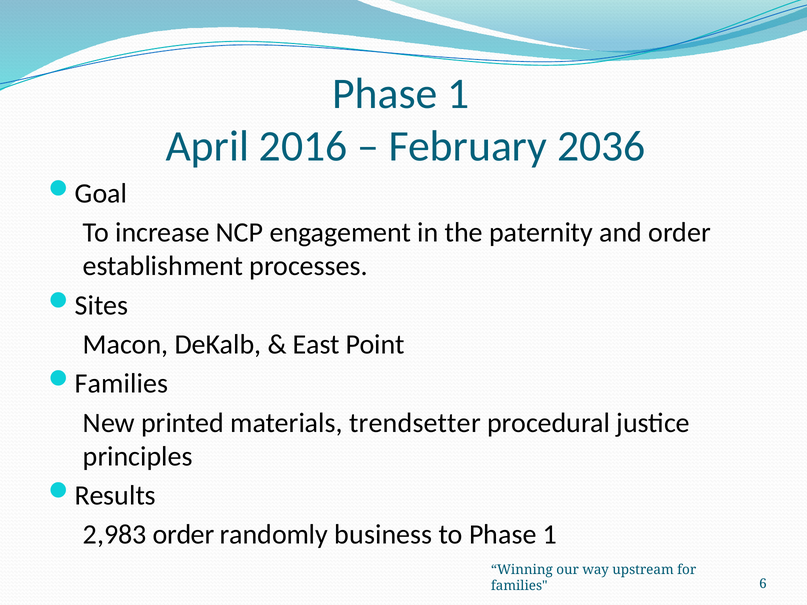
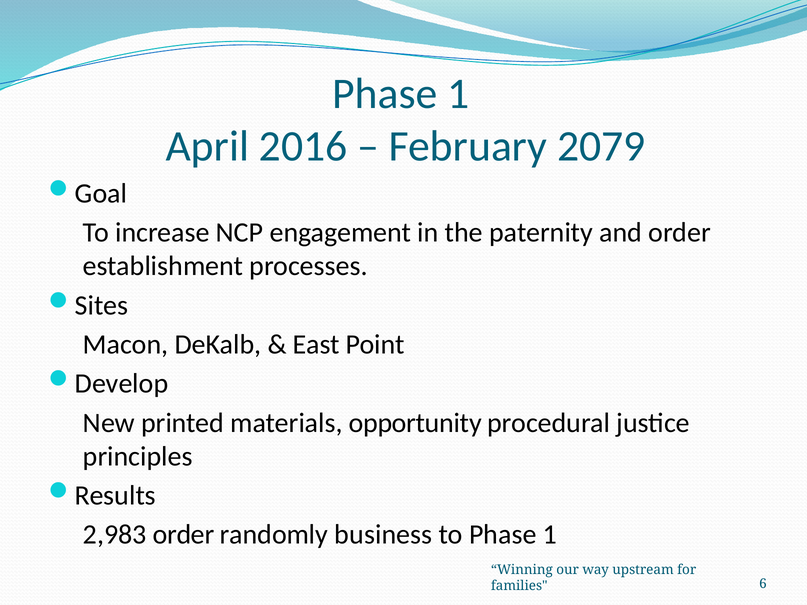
2036: 2036 -> 2079
Families at (122, 384): Families -> Develop
trendsetter: trendsetter -> opportunity
